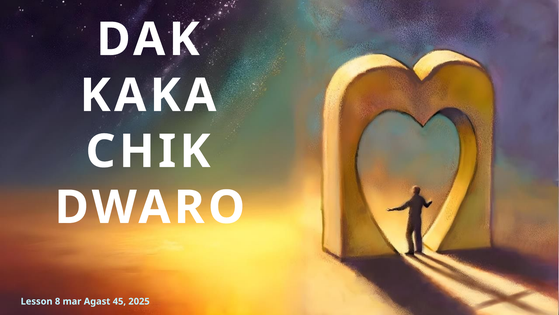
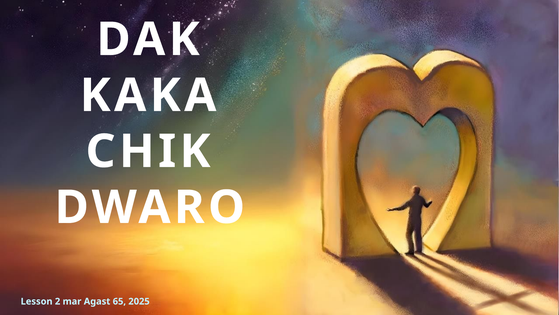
8: 8 -> 2
45: 45 -> 65
